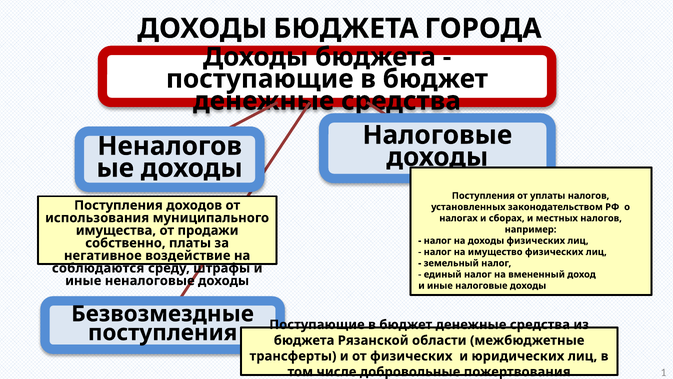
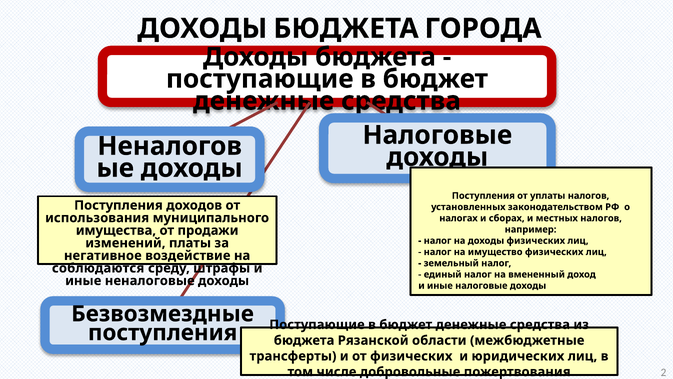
собственно: собственно -> изменений
1: 1 -> 2
